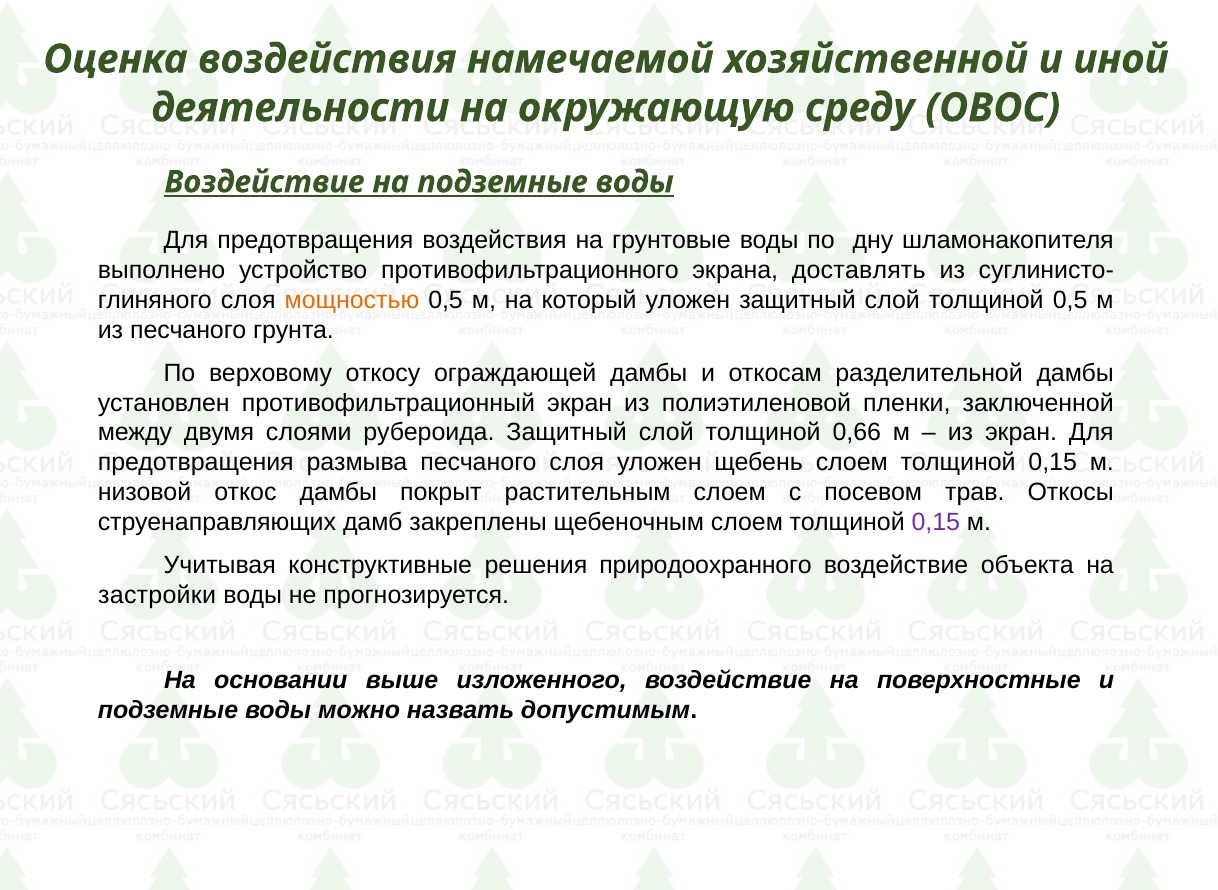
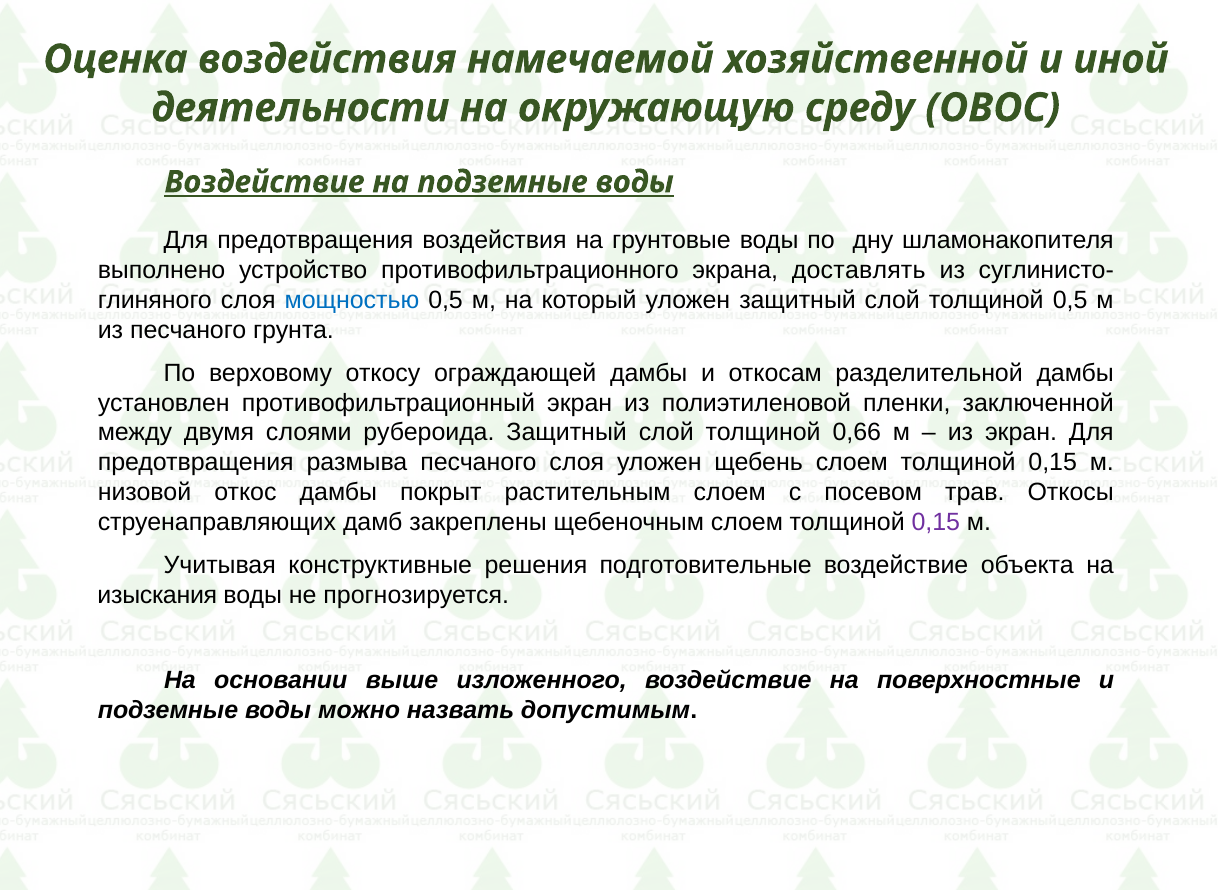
мощностью colour: orange -> blue
природоохранного: природоохранного -> подготовительные
застройки: застройки -> изыскания
